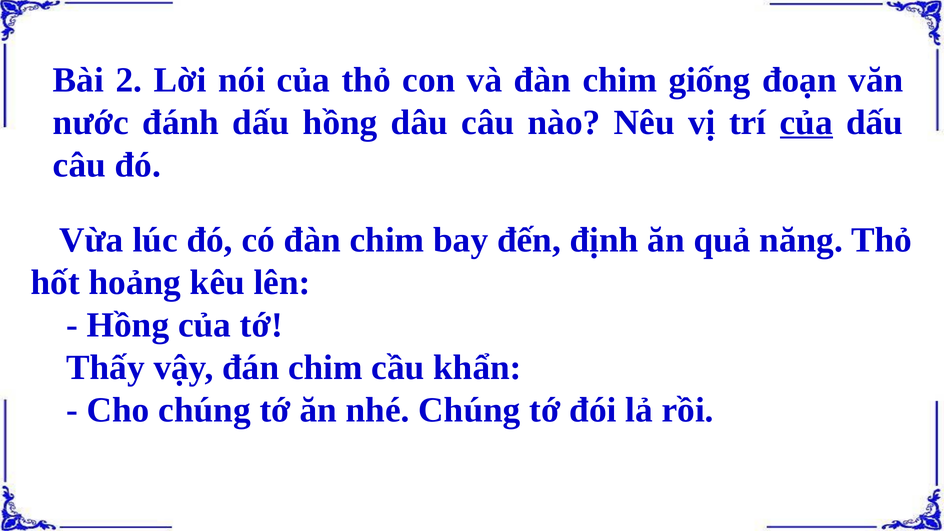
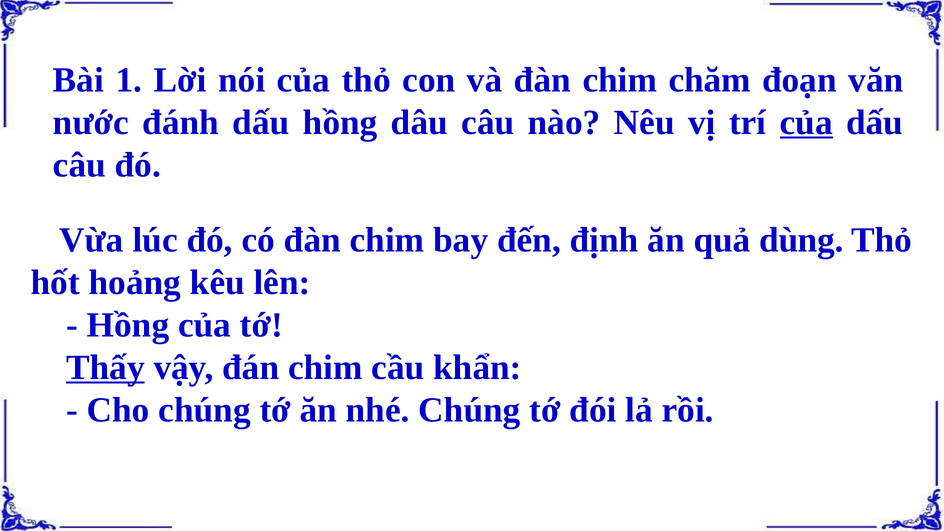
2: 2 -> 1
giống: giống -> chăm
năng: năng -> dùng
Thấy underline: none -> present
